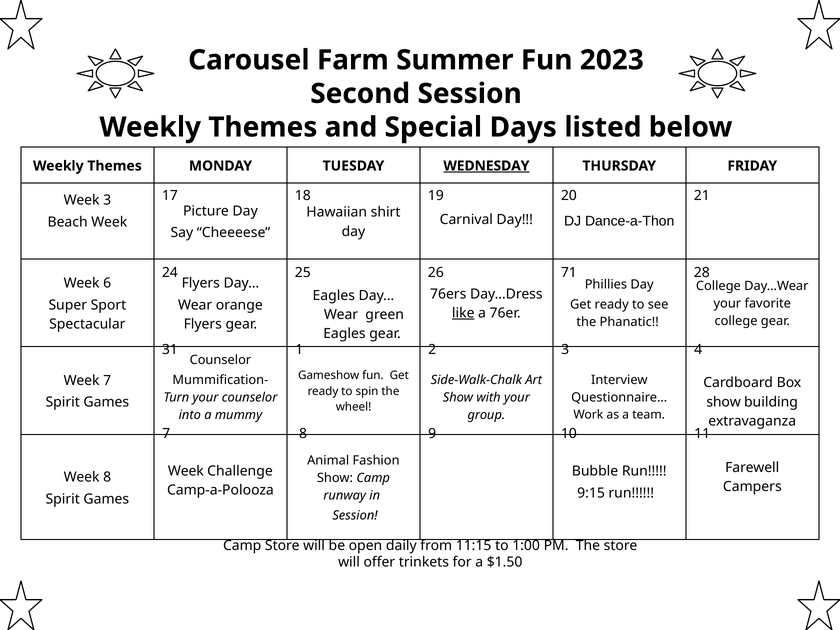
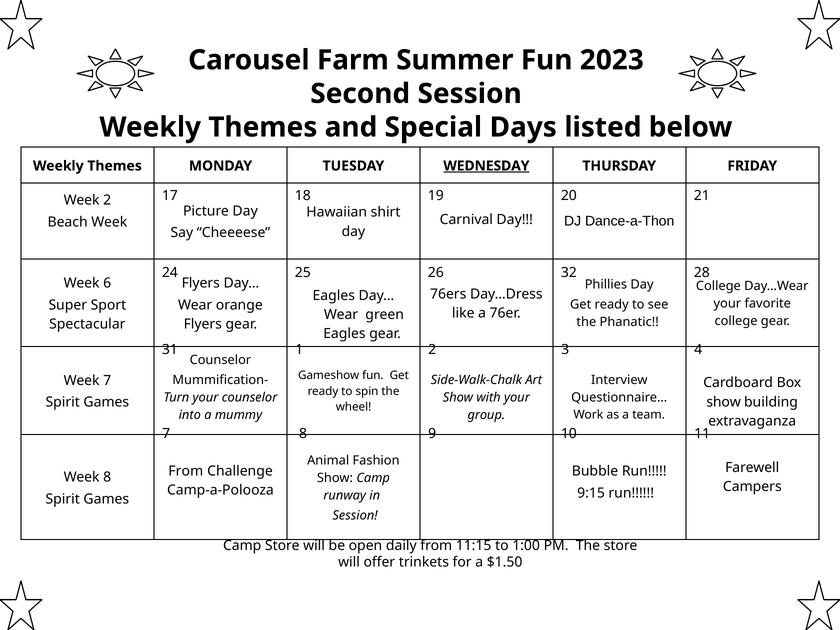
Week 3: 3 -> 2
71: 71 -> 32
like underline: present -> none
Week at (186, 471): Week -> From
